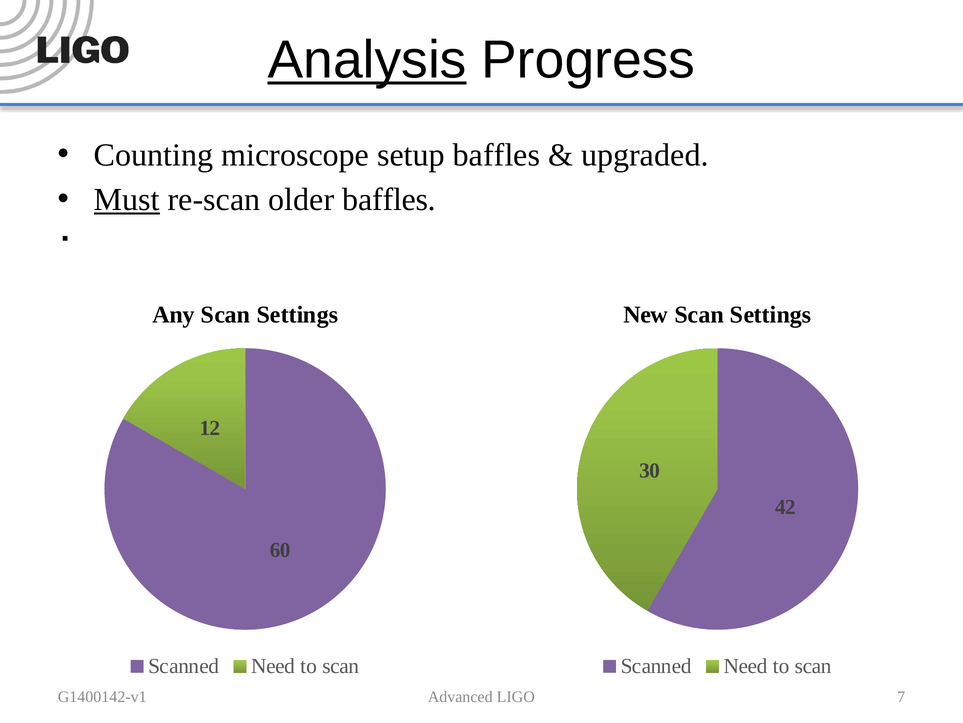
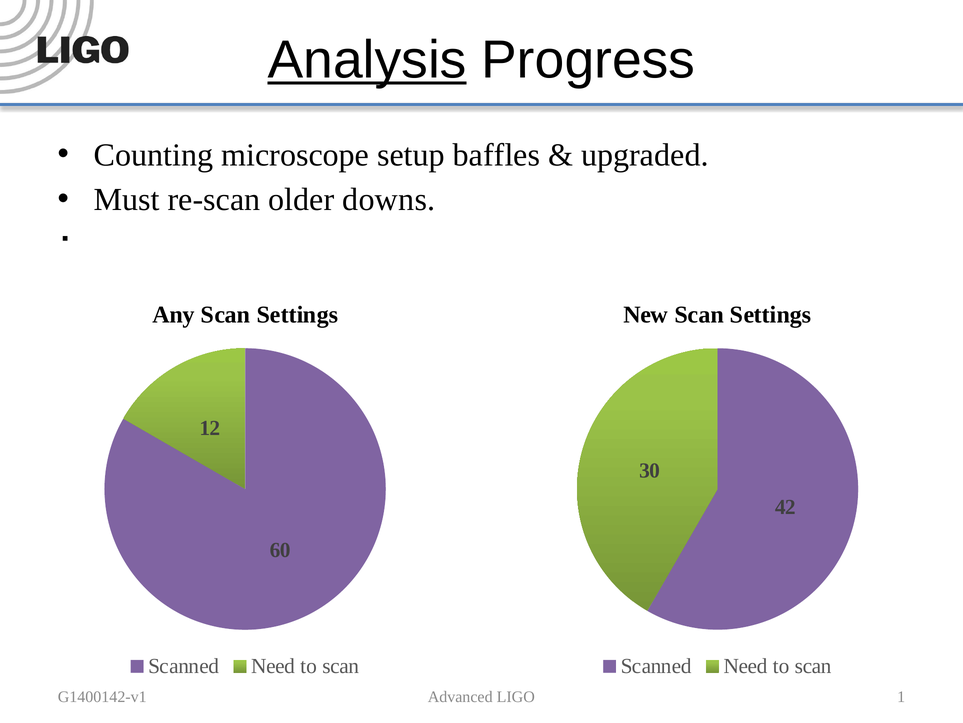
Must underline: present -> none
older baffles: baffles -> downs
7: 7 -> 1
